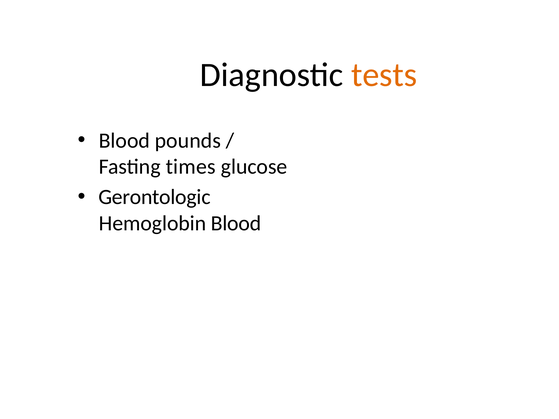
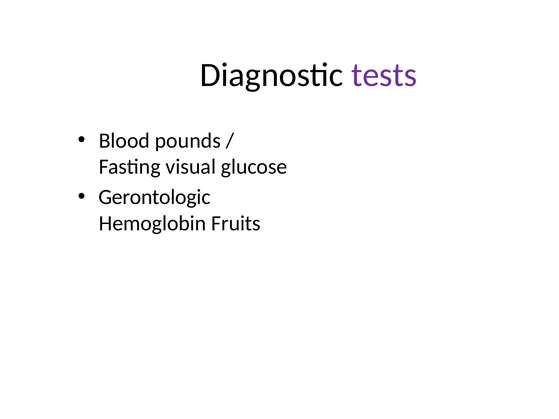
tests colour: orange -> purple
times: times -> visual
Hemoglobin Blood: Blood -> Fruits
